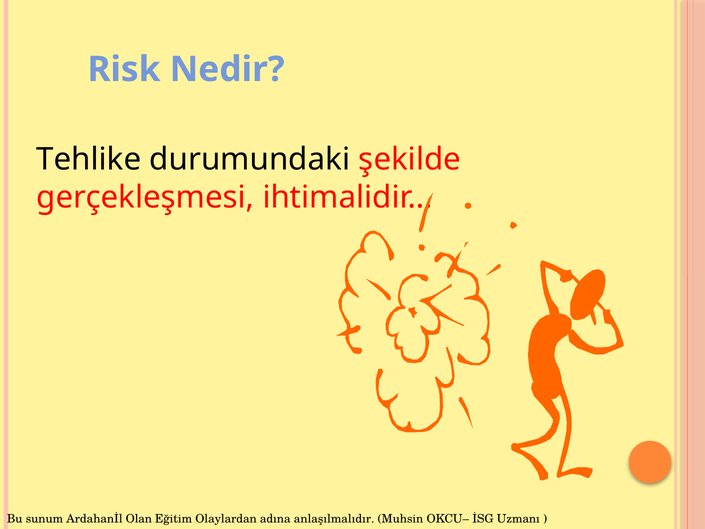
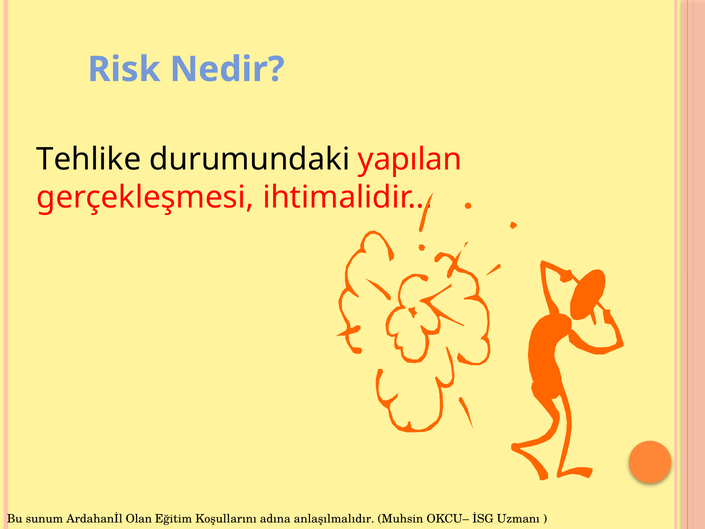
şekilde: şekilde -> yapılan
Olaylardan: Olaylardan -> Koşullarını
